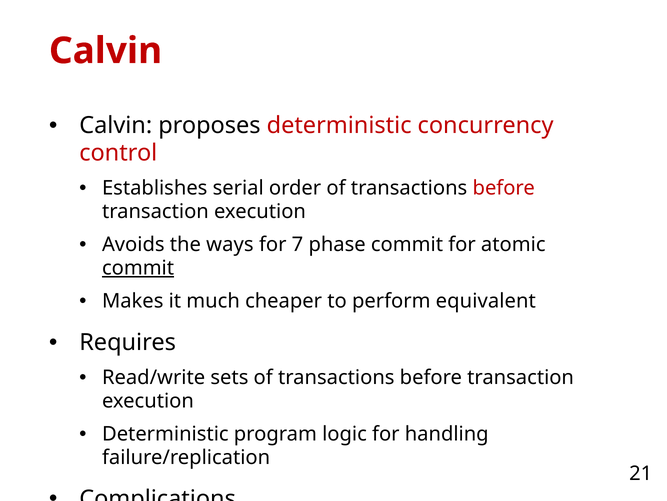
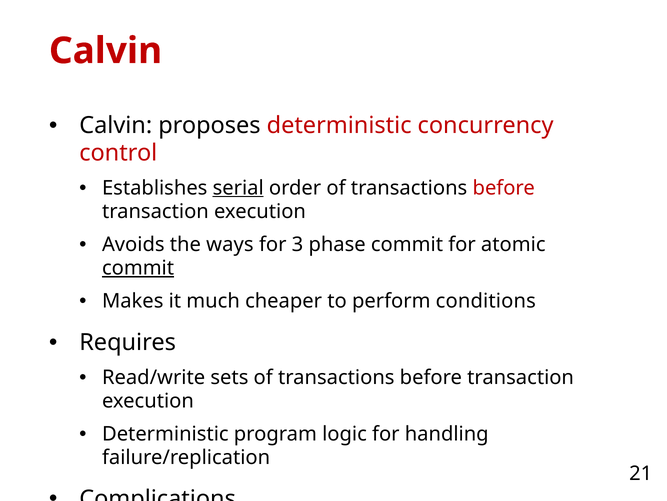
serial underline: none -> present
7: 7 -> 3
equivalent: equivalent -> conditions
